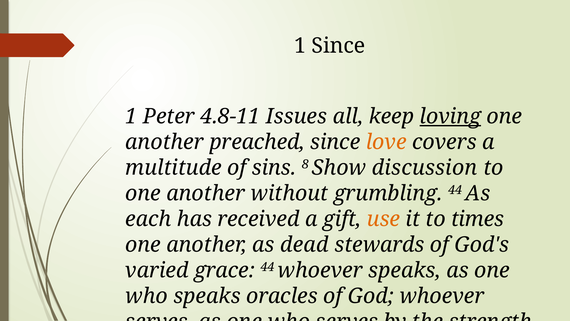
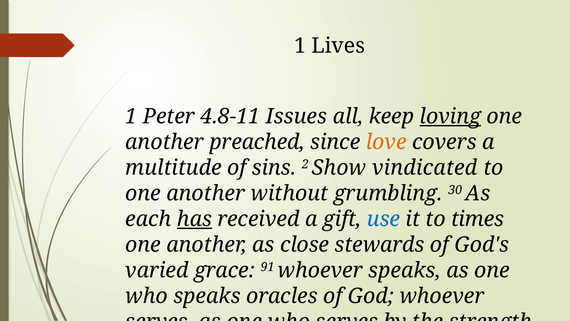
1 Since: Since -> Lives
8: 8 -> 2
discussion: discussion -> vindicated
grumbling 44: 44 -> 30
has underline: none -> present
use colour: orange -> blue
dead: dead -> close
grace 44: 44 -> 91
